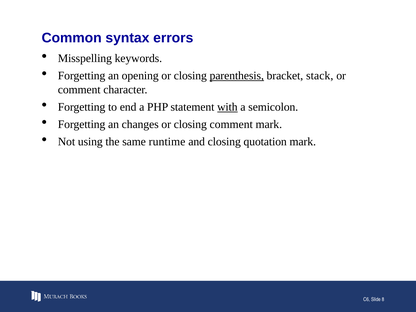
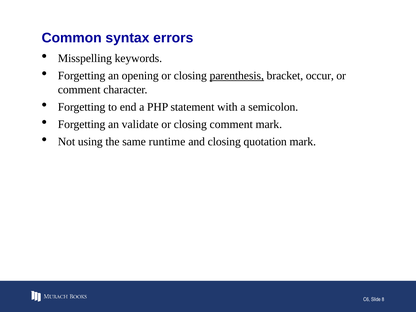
stack: stack -> occur
with underline: present -> none
changes: changes -> validate
